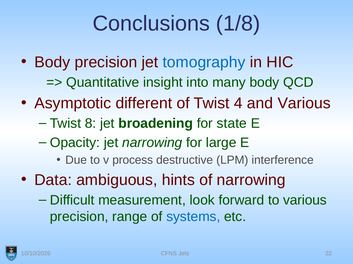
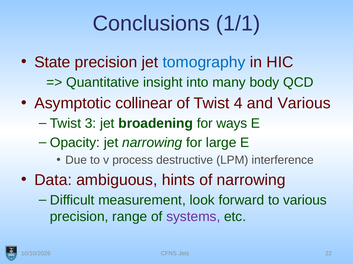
1/8: 1/8 -> 1/1
Body at (52, 62): Body -> State
different: different -> collinear
8: 8 -> 3
state: state -> ways
systems colour: blue -> purple
